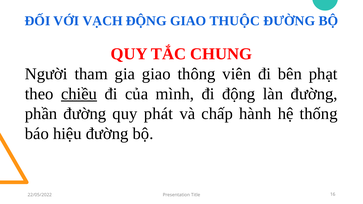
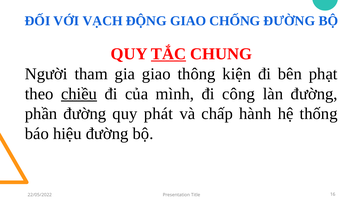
THUỘC: THUỘC -> CHỐNG
TẮC underline: none -> present
viên: viên -> kiện
đi động: động -> công
